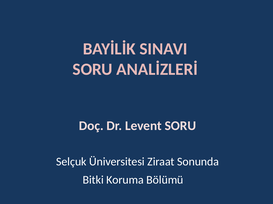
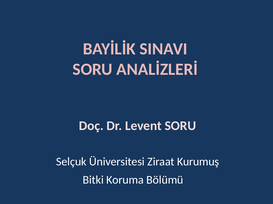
Sonunda: Sonunda -> Kurumuş
